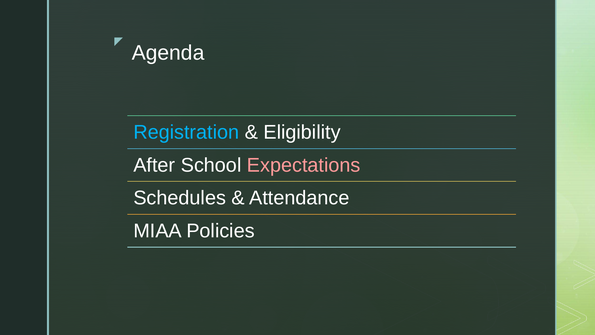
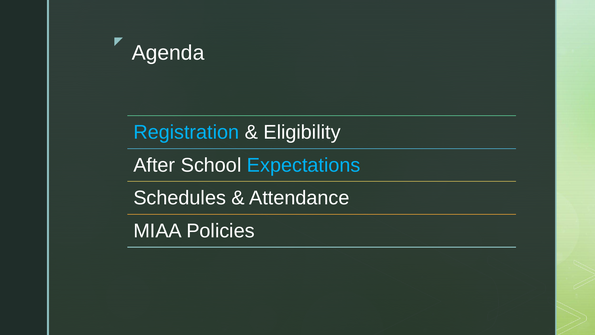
Expectations colour: pink -> light blue
